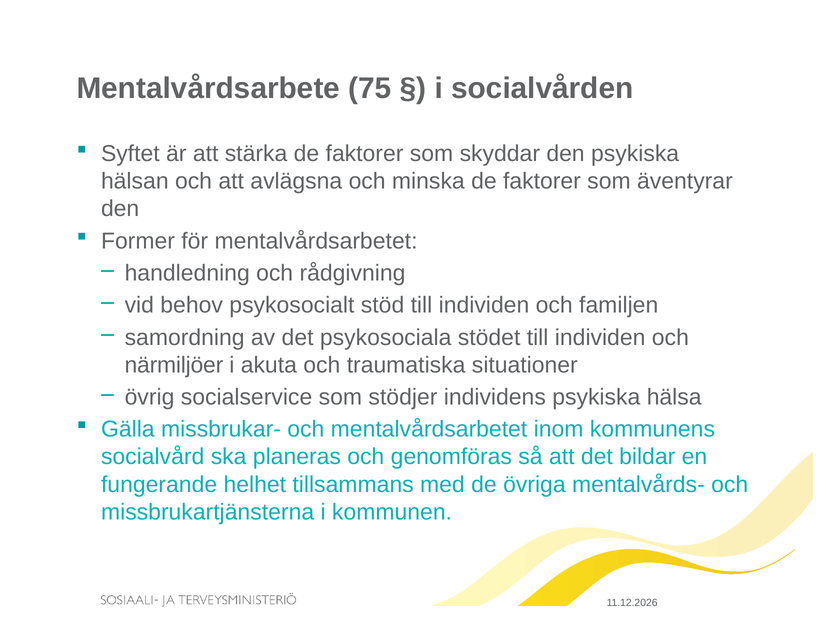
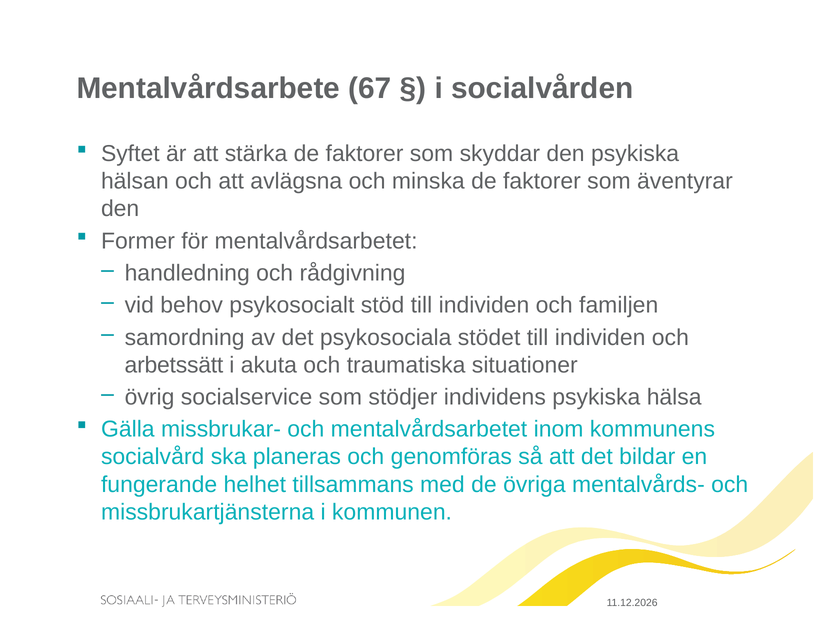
75: 75 -> 67
närmiljöer: närmiljöer -> arbetssätt
